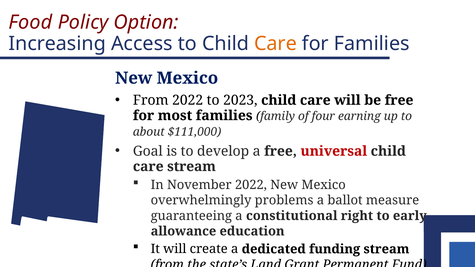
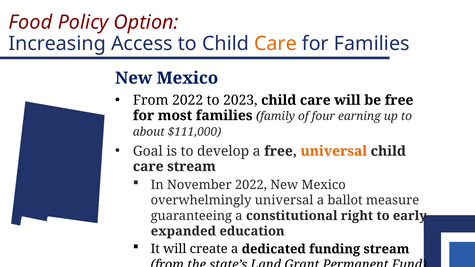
universal at (334, 151) colour: red -> orange
overwhelmingly problems: problems -> universal
allowance: allowance -> expanded
